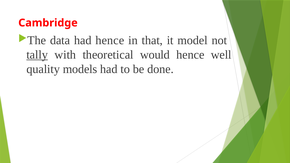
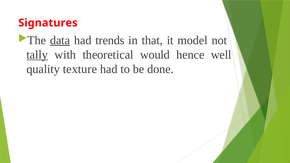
Cambridge: Cambridge -> Signatures
data underline: none -> present
had hence: hence -> trends
models: models -> texture
